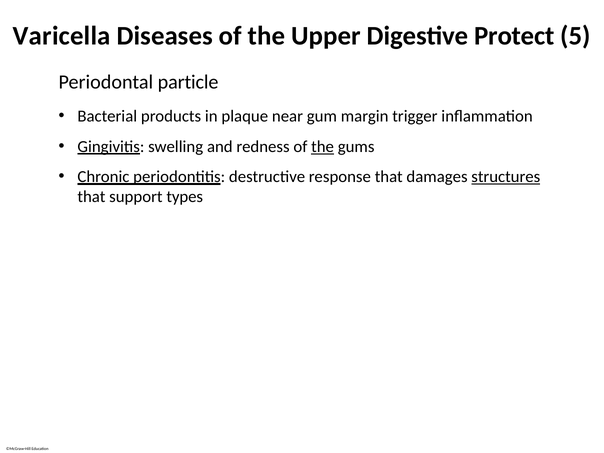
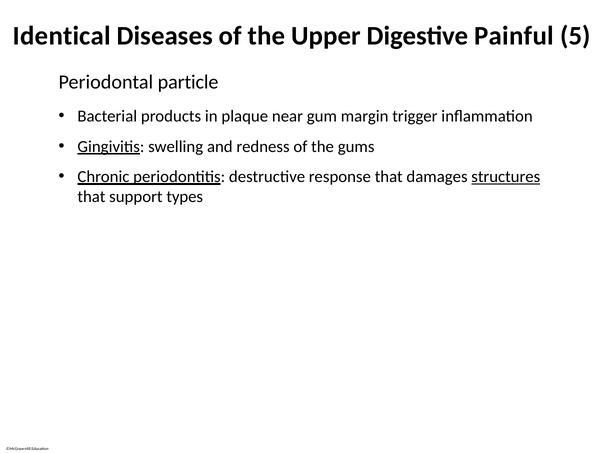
Varicella: Varicella -> Identical
Protect: Protect -> Painful
the at (323, 147) underline: present -> none
